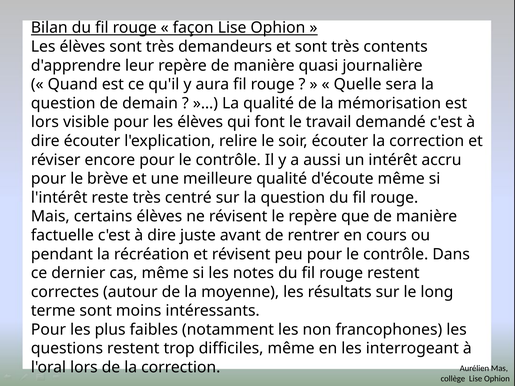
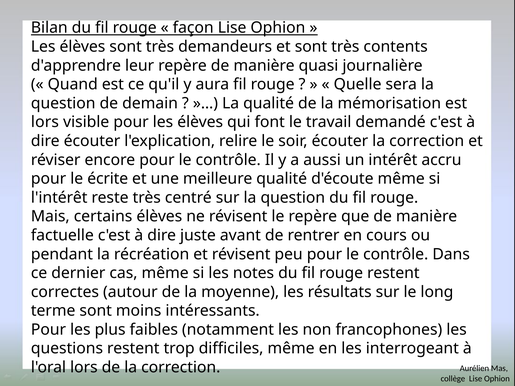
brève: brève -> écrite
